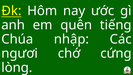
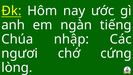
quên: quên -> ngàn
